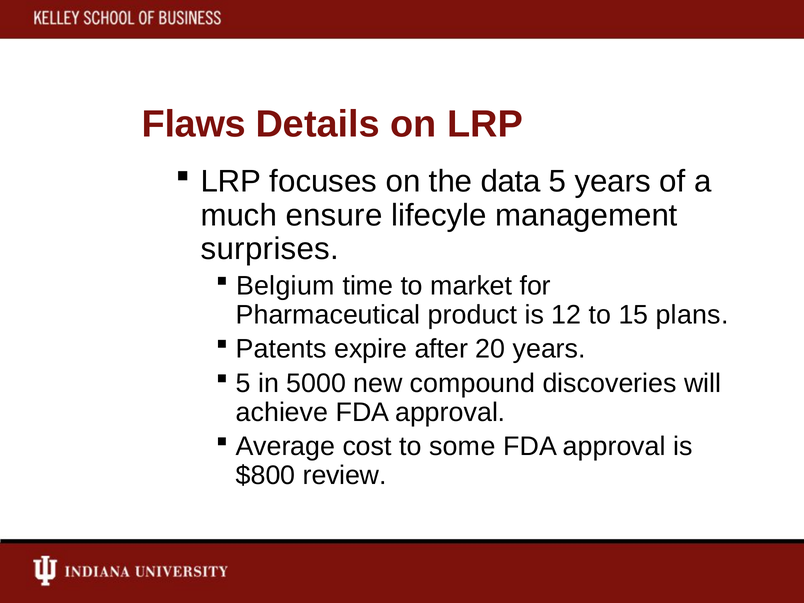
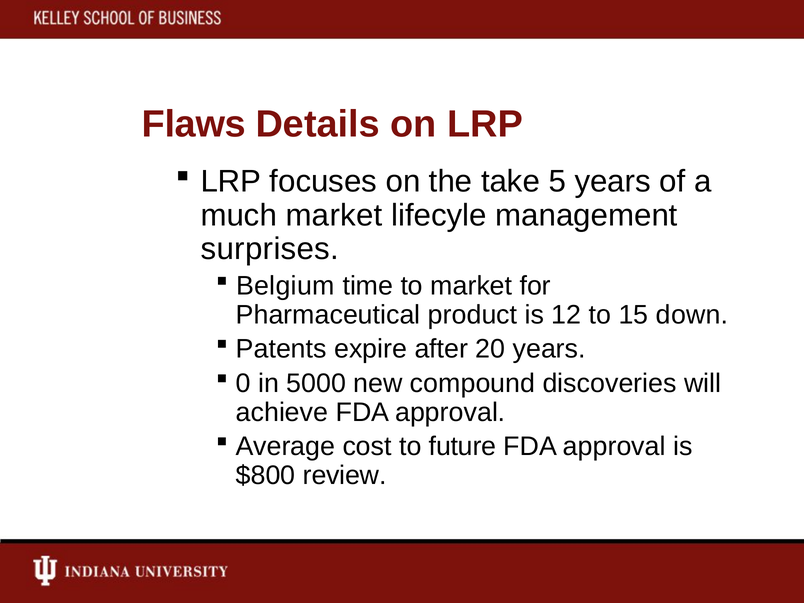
data: data -> take
much ensure: ensure -> market
plans: plans -> down
5 at (243, 383): 5 -> 0
some: some -> future
